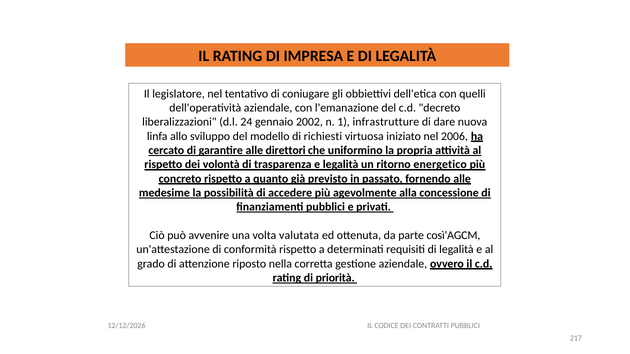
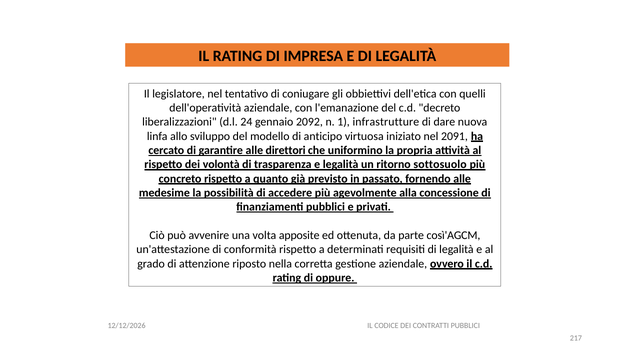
2002: 2002 -> 2092
richiesti: richiesti -> anticipo
2006: 2006 -> 2091
energetico: energetico -> sottosuolo
valutata: valutata -> apposite
priorità: priorità -> oppure
